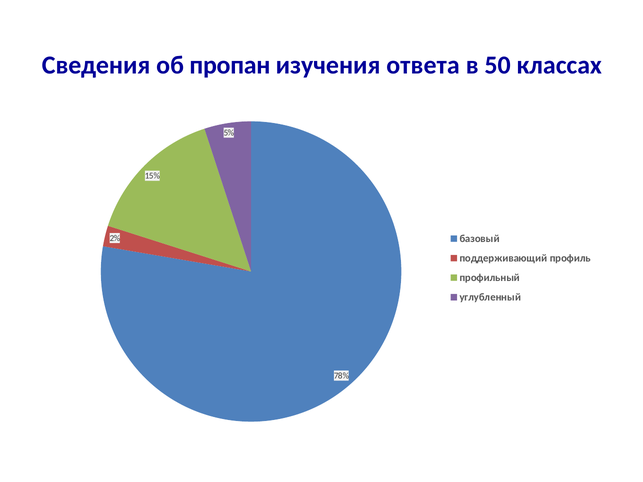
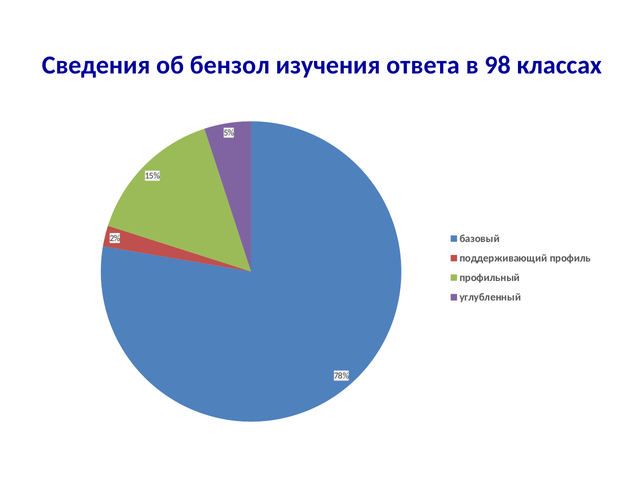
пропан: пропан -> бензол
50: 50 -> 98
